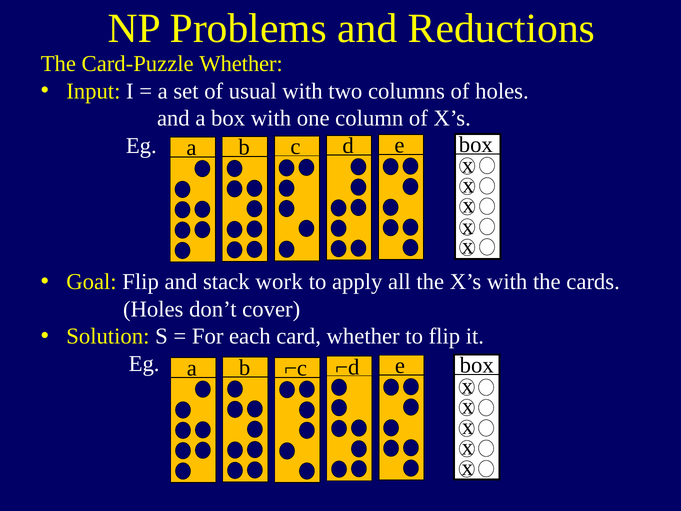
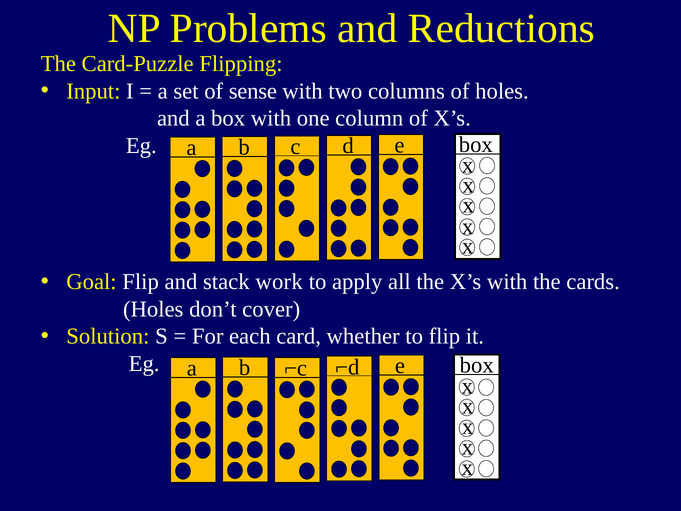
Card-Puzzle Whether: Whether -> Flipping
usual: usual -> sense
